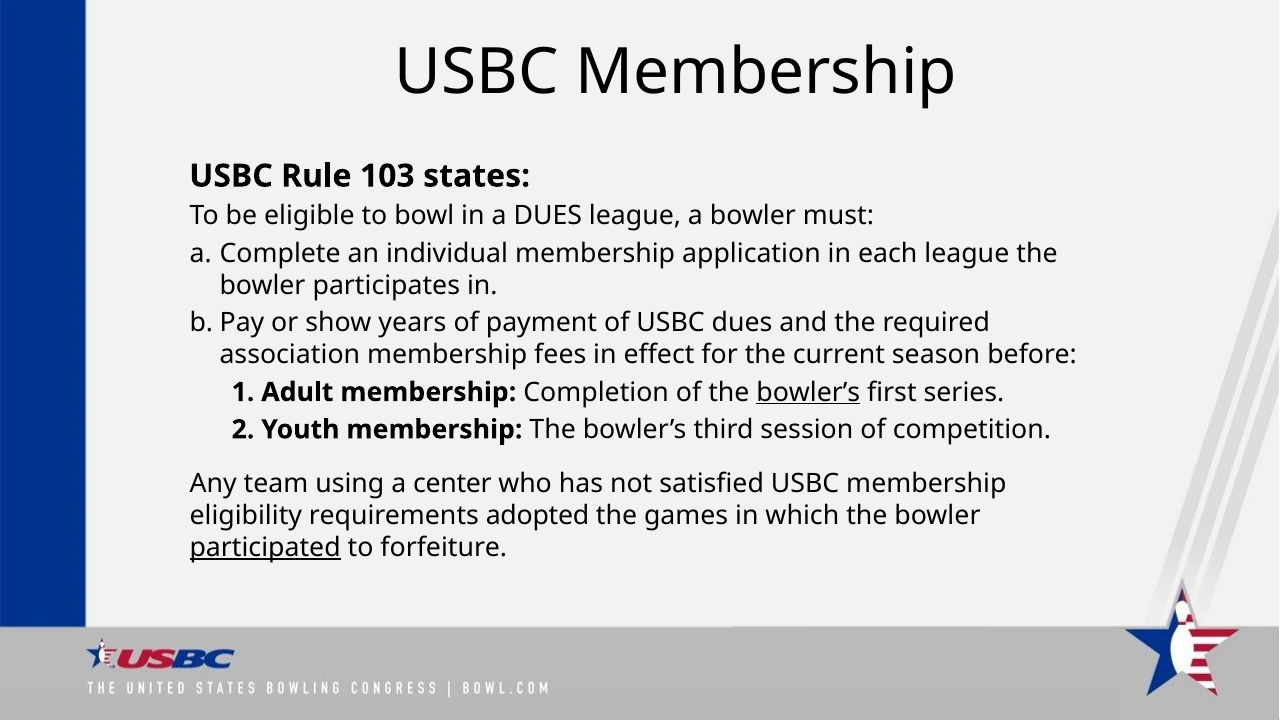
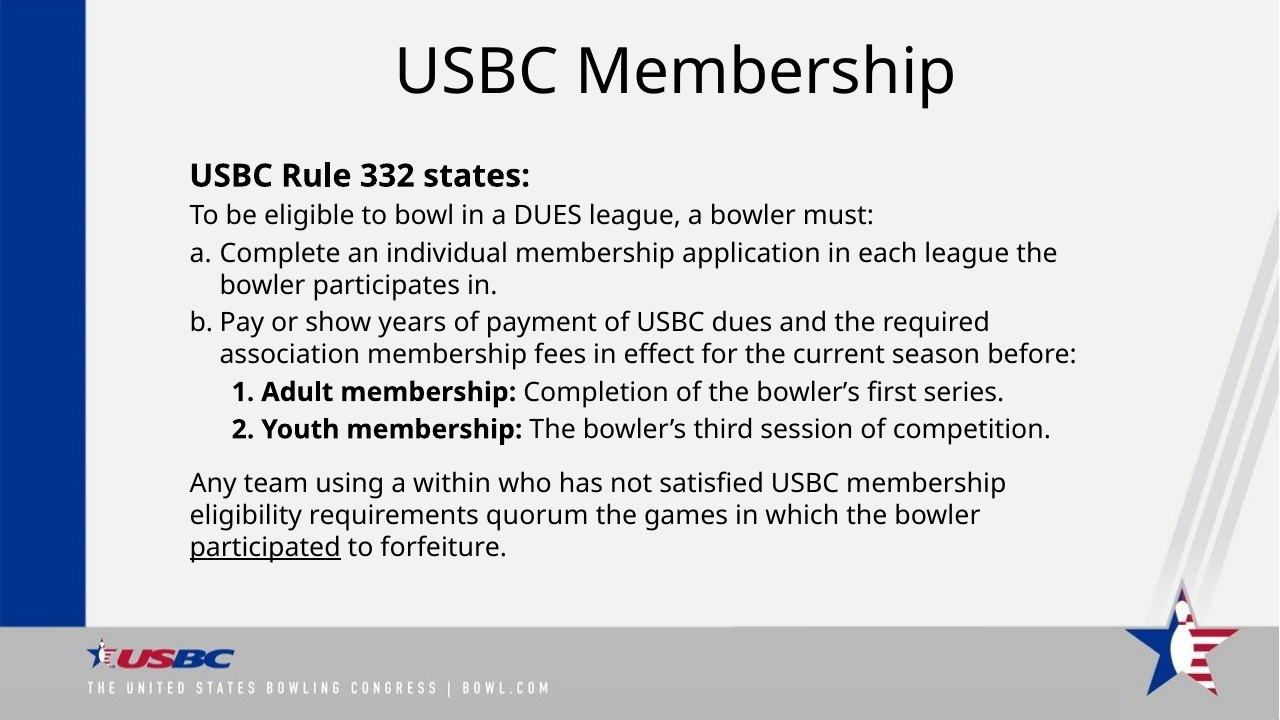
103: 103 -> 332
bowler’s at (808, 392) underline: present -> none
center: center -> within
adopted: adopted -> quorum
